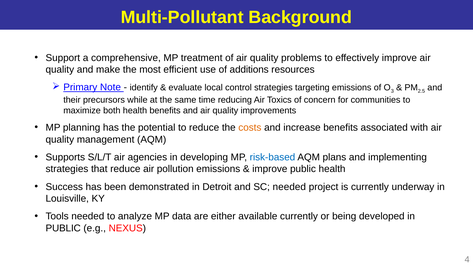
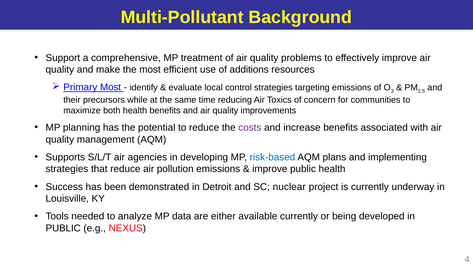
Primary Note: Note -> Most
costs colour: orange -> purple
SC needed: needed -> nuclear
